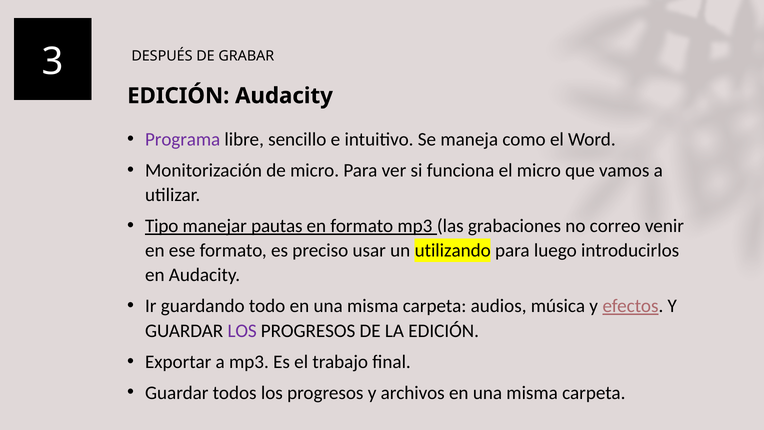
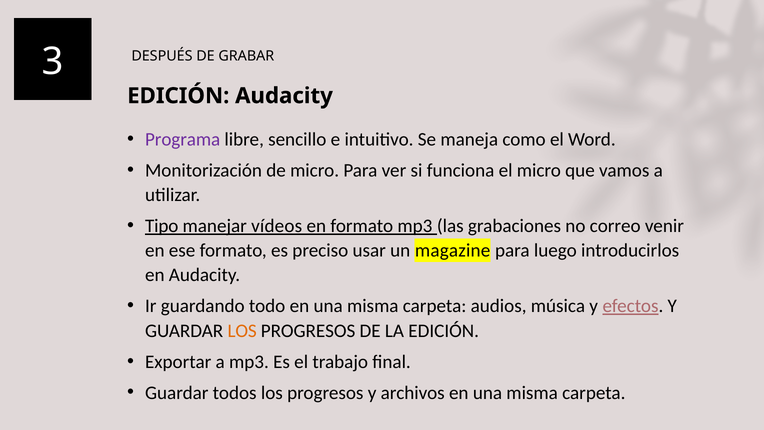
pautas: pautas -> vídeos
utilizando: utilizando -> magazine
LOS at (242, 331) colour: purple -> orange
